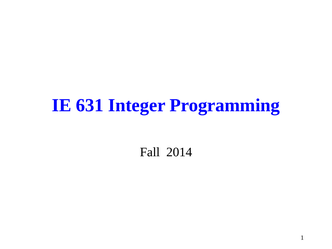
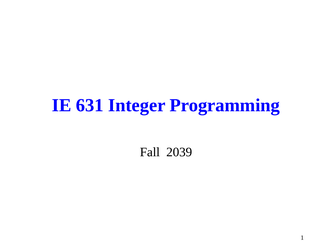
2014: 2014 -> 2039
